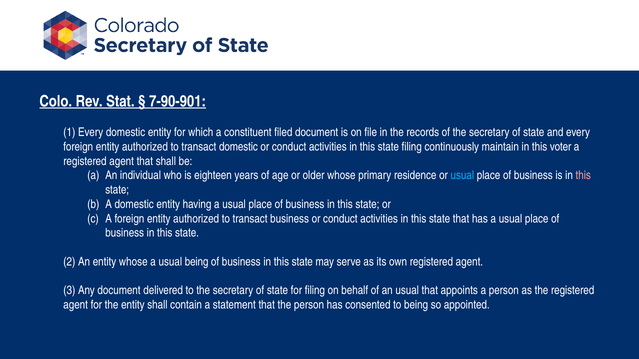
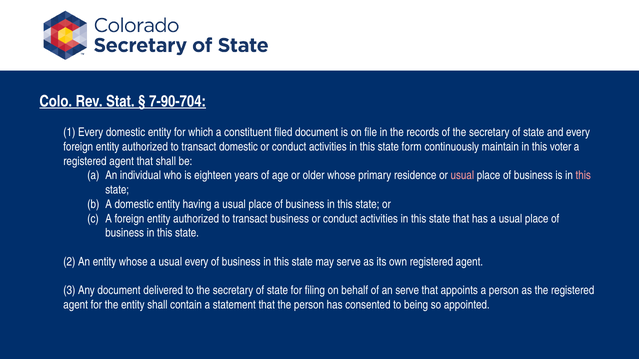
7-90-901: 7-90-901 -> 7-90-704
state filing: filing -> form
usual at (462, 176) colour: light blue -> pink
usual being: being -> every
an usual: usual -> serve
